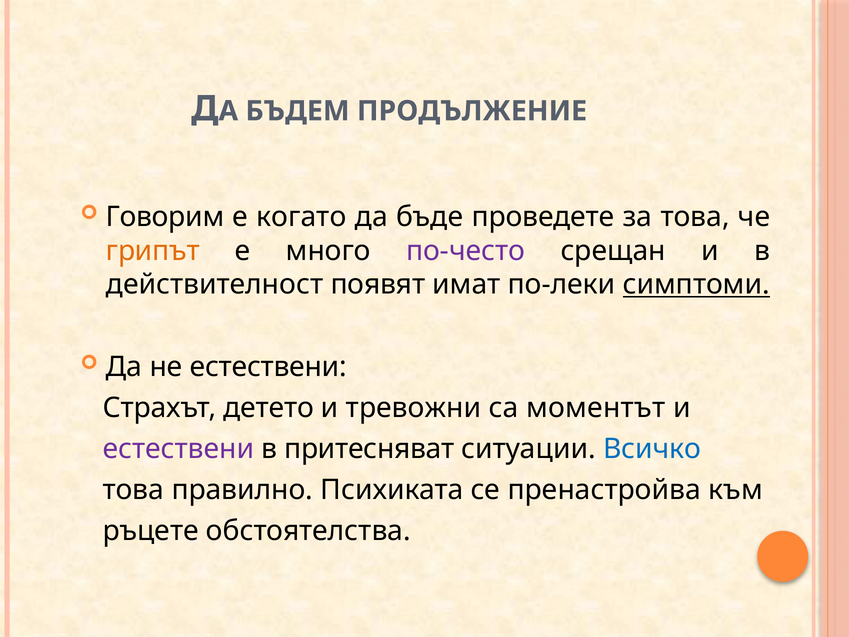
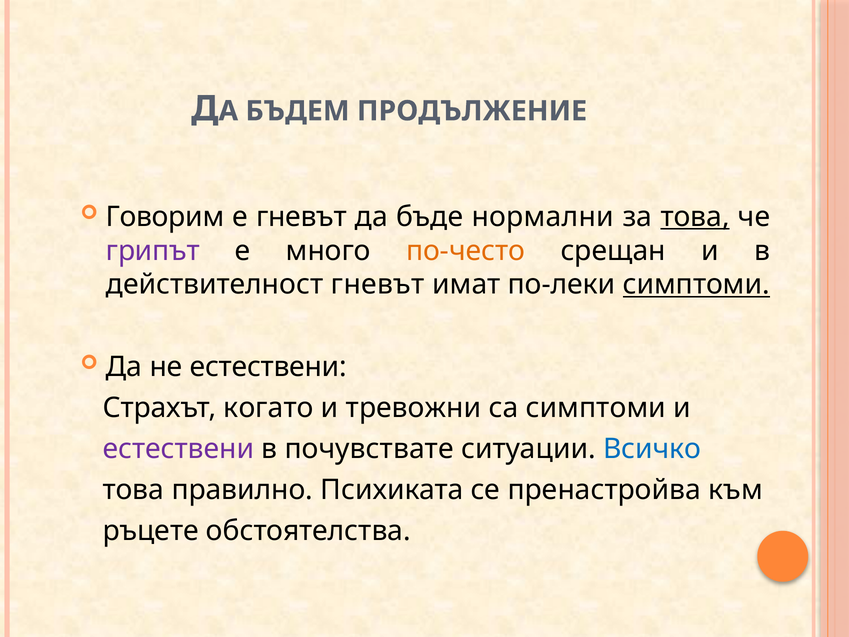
е когато: когато -> гневът
проведете: проведете -> нормални
това at (695, 217) underline: none -> present
грипът colour: orange -> purple
по-често colour: purple -> orange
действителност появят: появят -> гневът
детето: детето -> когато
са моментът: моментът -> симптоми
притесняват: притесняват -> почувствате
